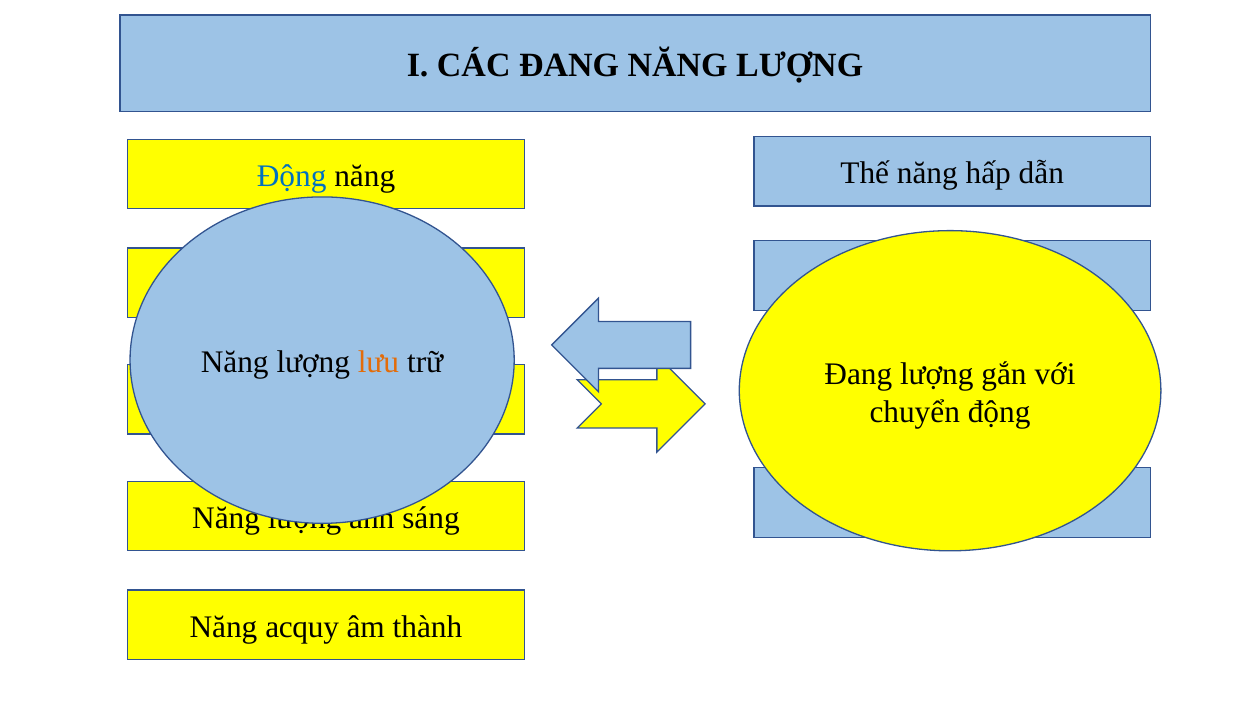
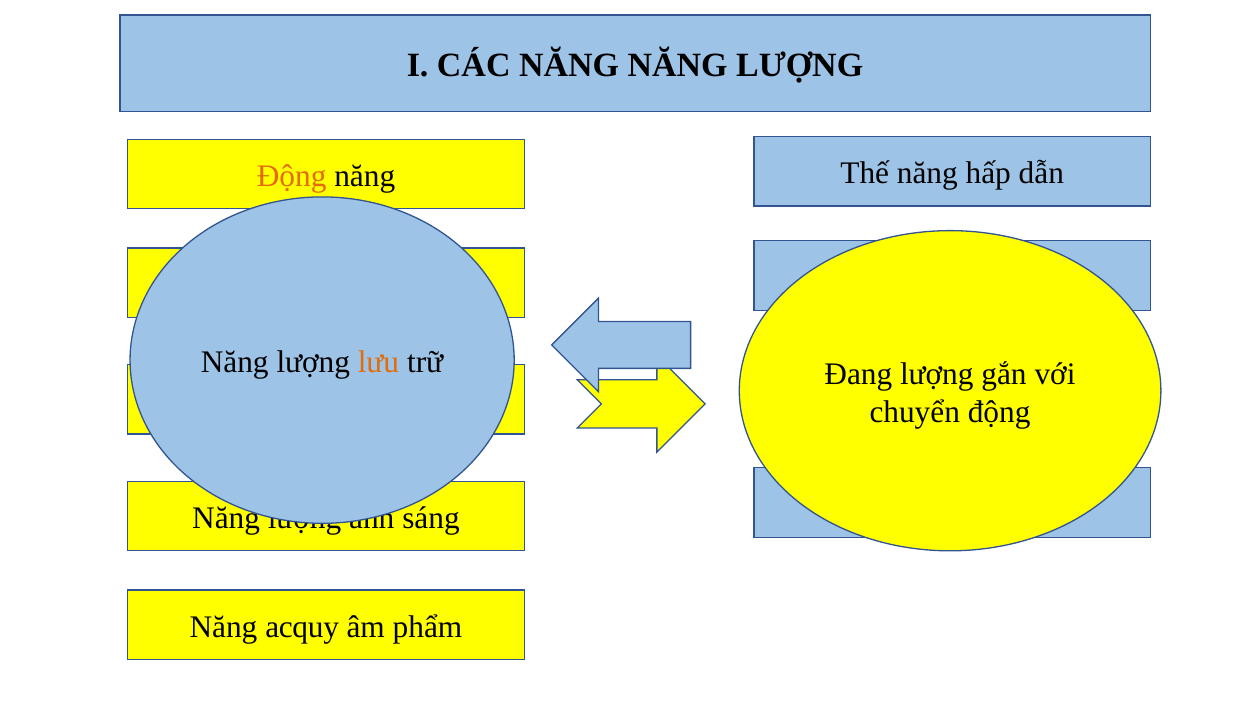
CÁC ĐANG: ĐANG -> NĂNG
Động at (292, 176) colour: blue -> orange
thành: thành -> phẩm
